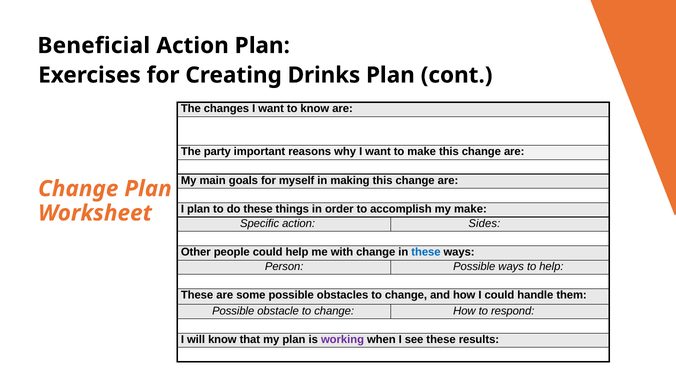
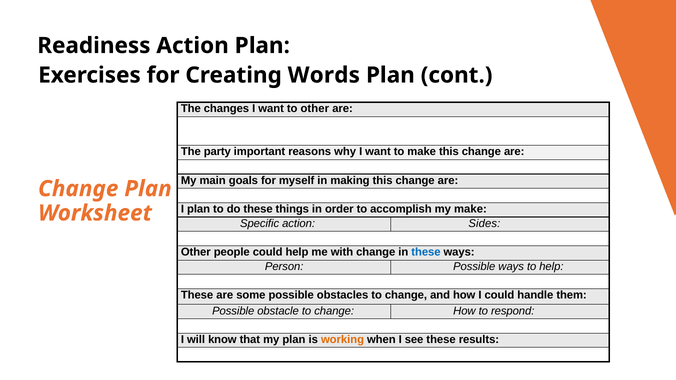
Beneficial: Beneficial -> Readiness
Drinks: Drinks -> Words
to know: know -> other
working colour: purple -> orange
